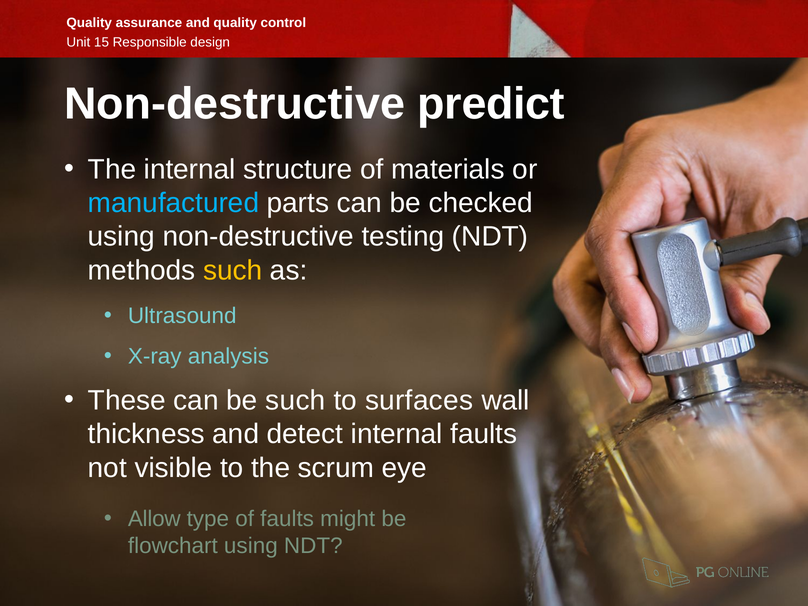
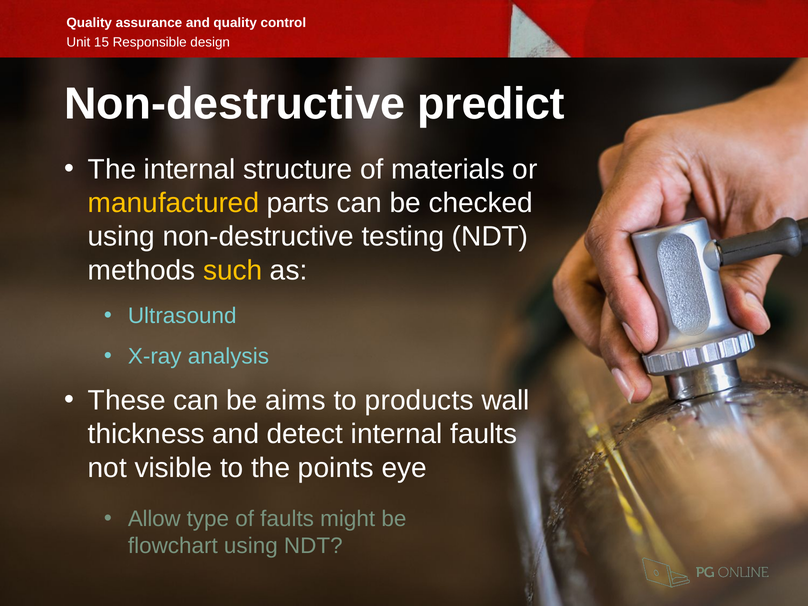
manufactured colour: light blue -> yellow
be such: such -> aims
surfaces: surfaces -> products
scrum: scrum -> points
